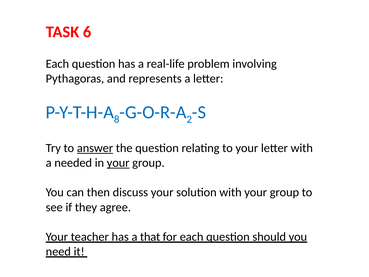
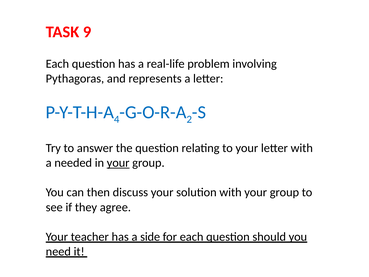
6: 6 -> 9
8: 8 -> 4
answer underline: present -> none
that: that -> side
